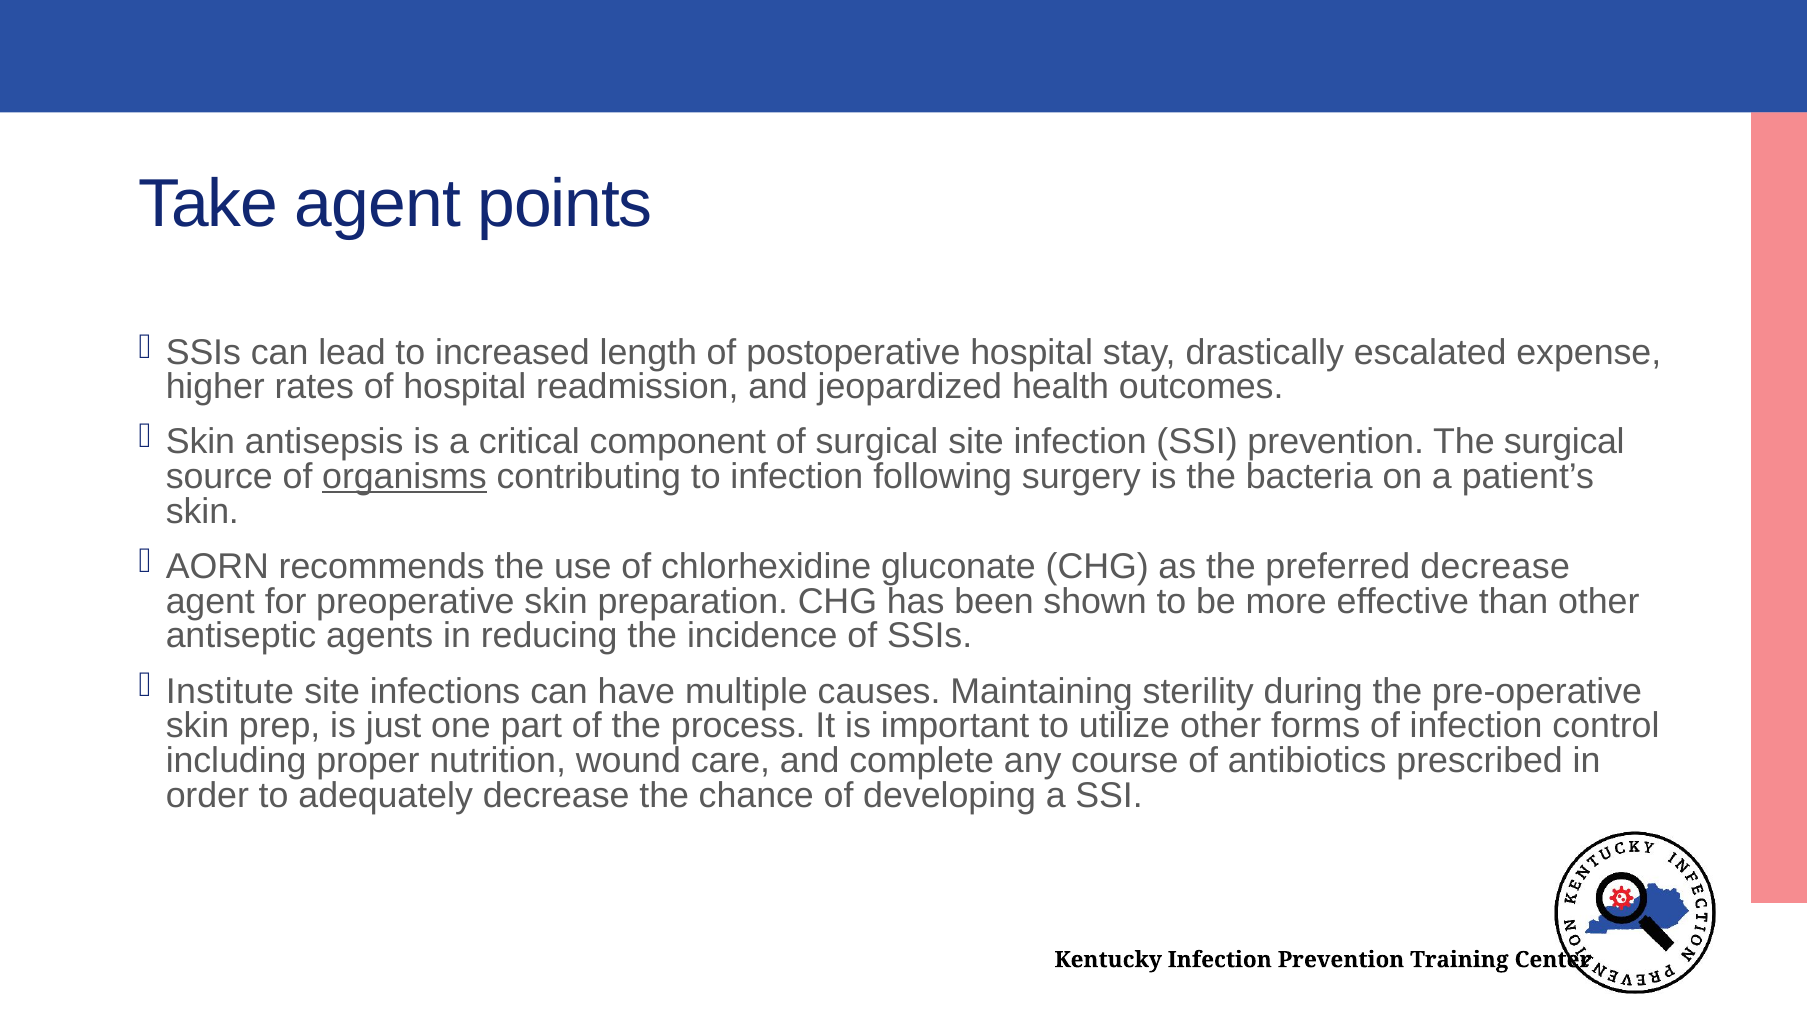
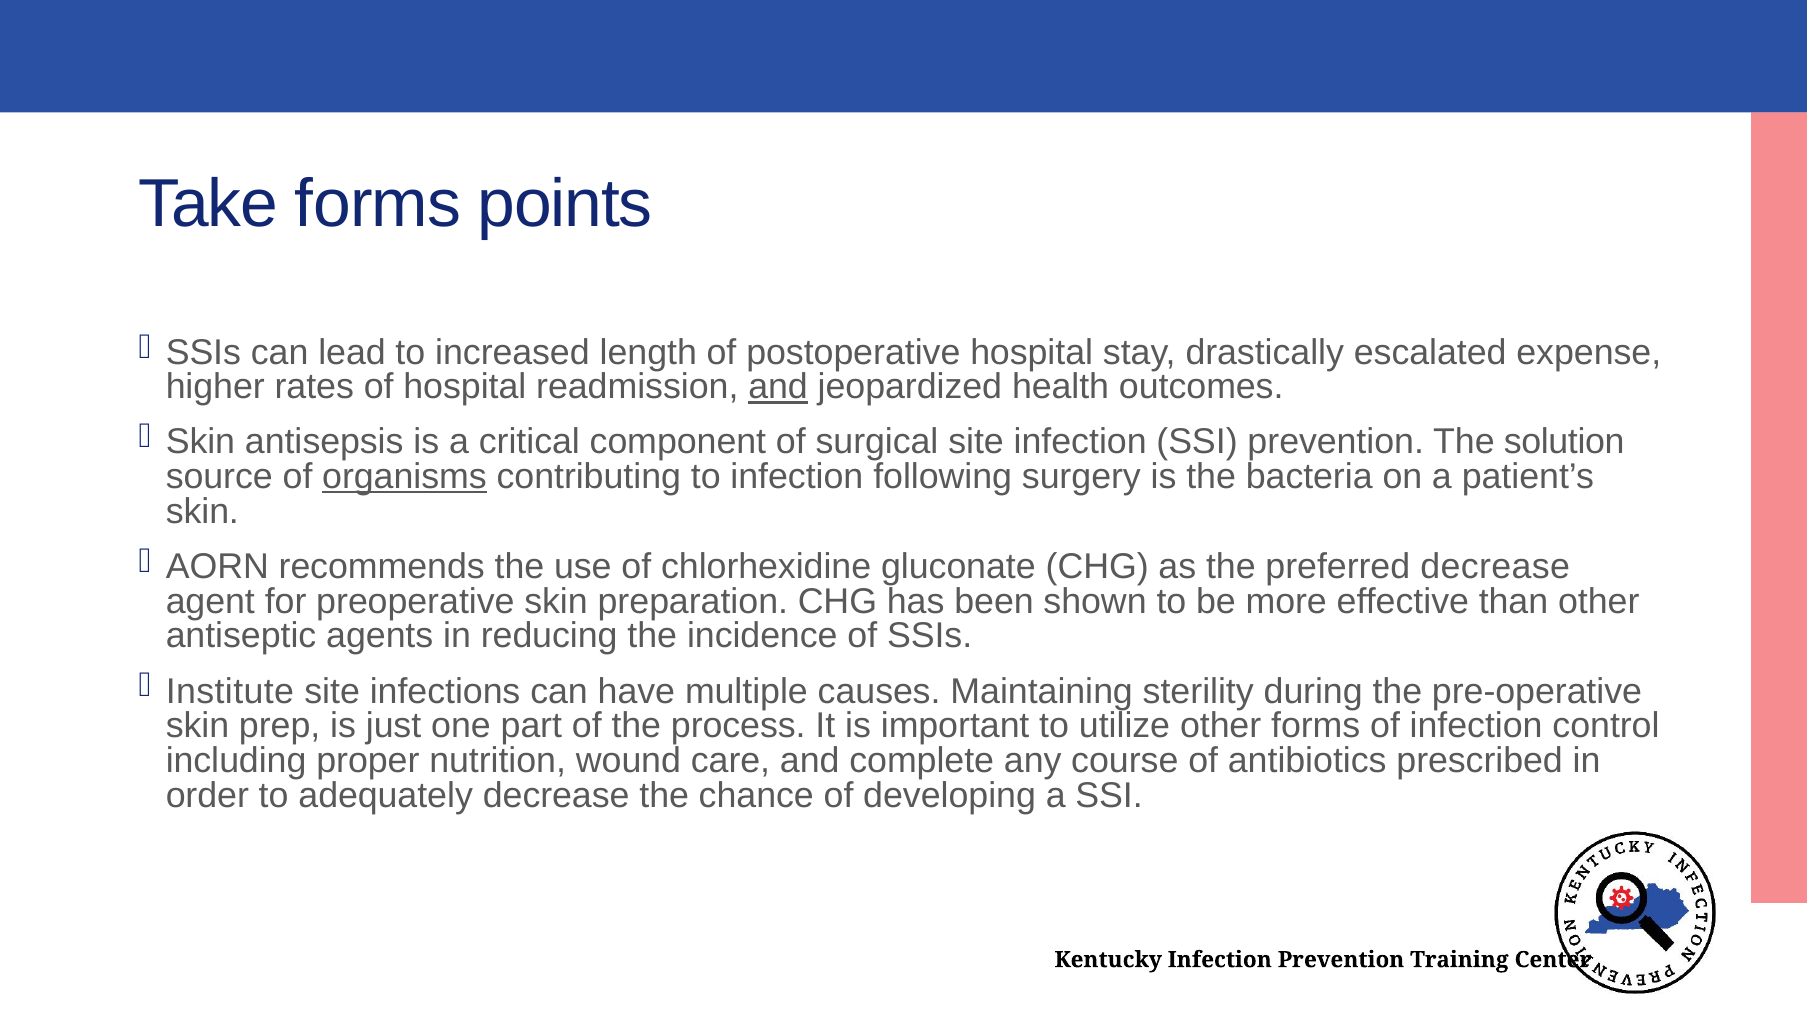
Take agent: agent -> forms
and at (778, 387) underline: none -> present
The surgical: surgical -> solution
